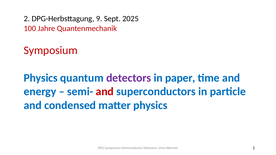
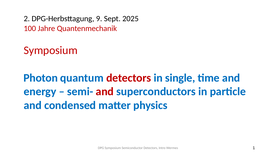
Physics at (41, 78): Physics -> Photon
detectors at (129, 78) colour: purple -> red
paper: paper -> single
